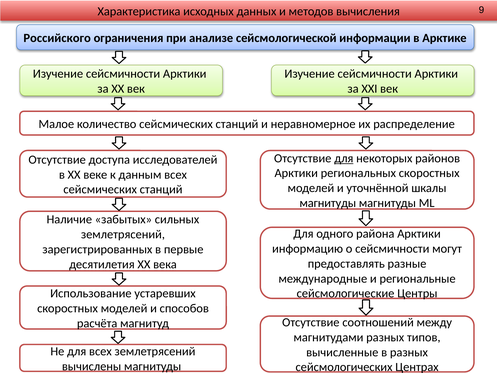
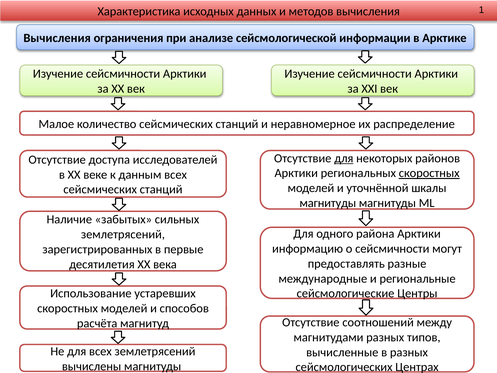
9: 9 -> 1
Российского at (57, 38): Российского -> Вычисления
скоростных at (429, 173) underline: none -> present
